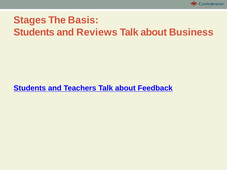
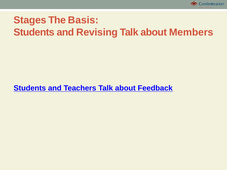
Reviews: Reviews -> Revising
Business: Business -> Members
